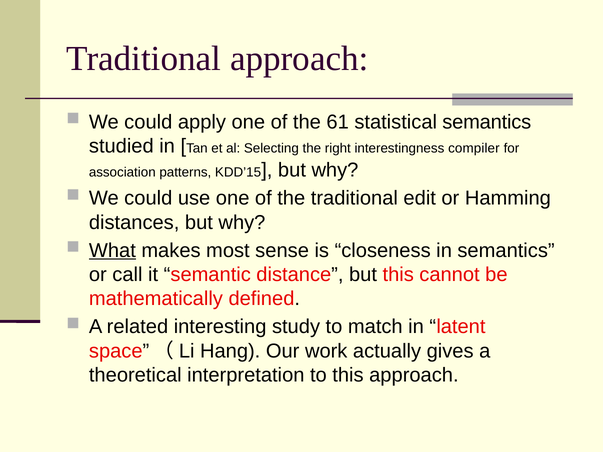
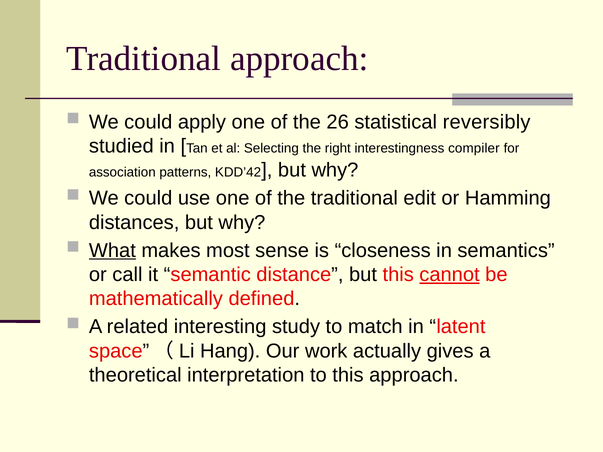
61: 61 -> 26
statistical semantics: semantics -> reversibly
KDD’15: KDD’15 -> KDD’42
cannot underline: none -> present
